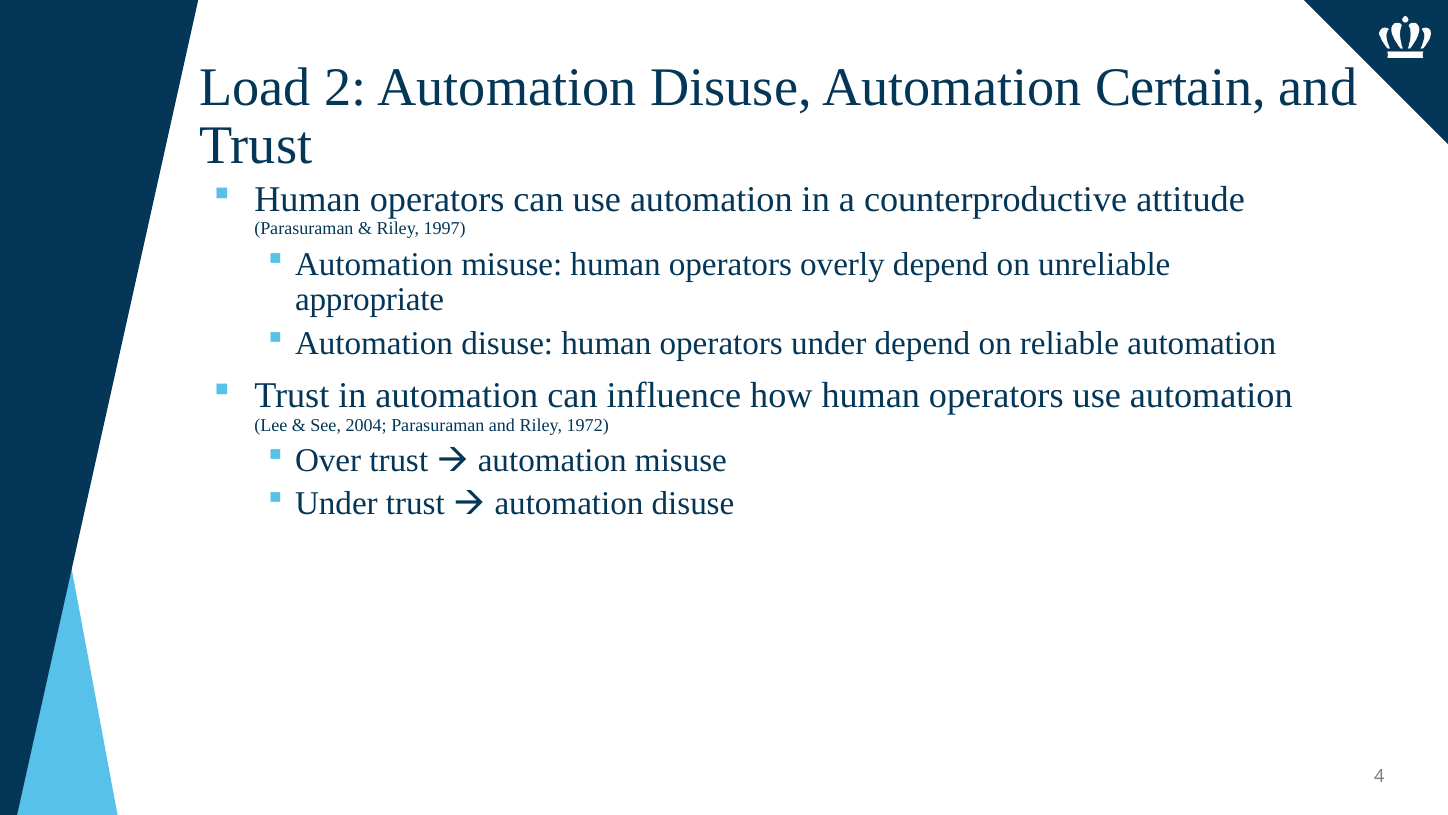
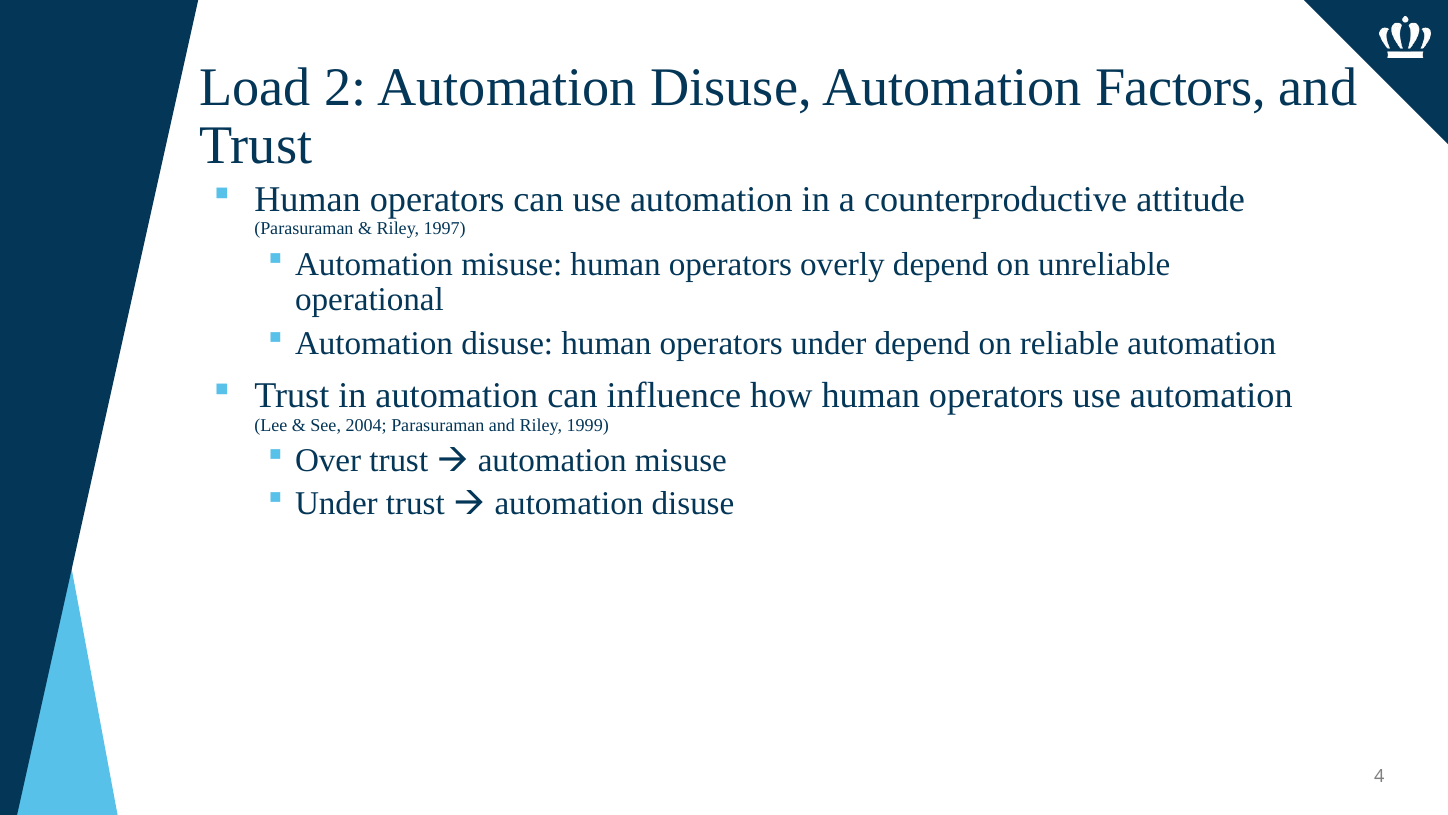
Certain: Certain -> Factors
appropriate: appropriate -> operational
1972: 1972 -> 1999
